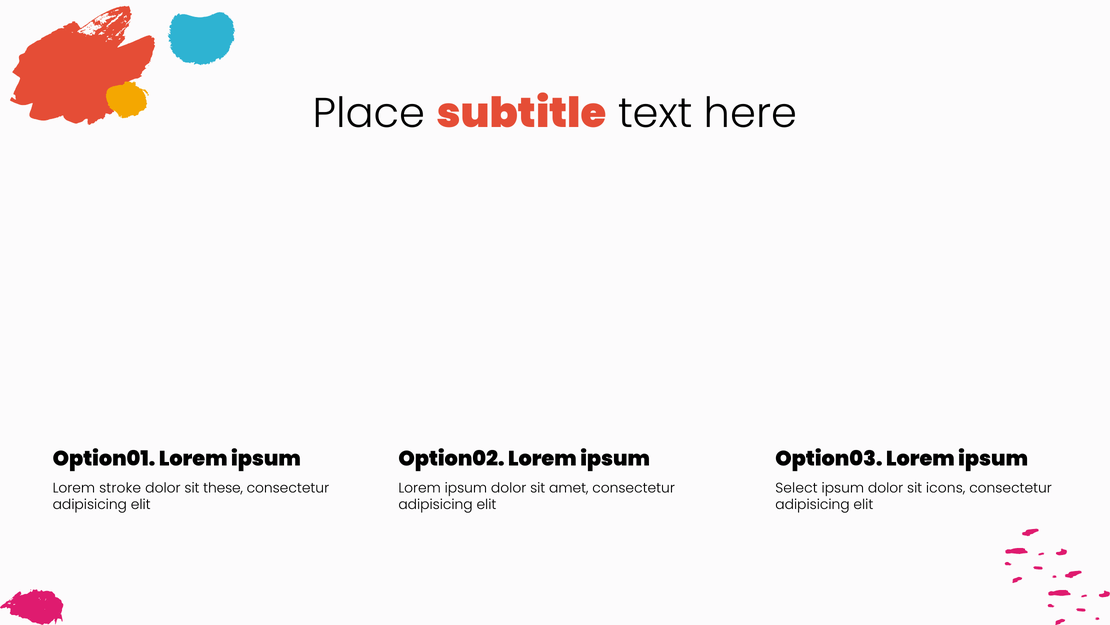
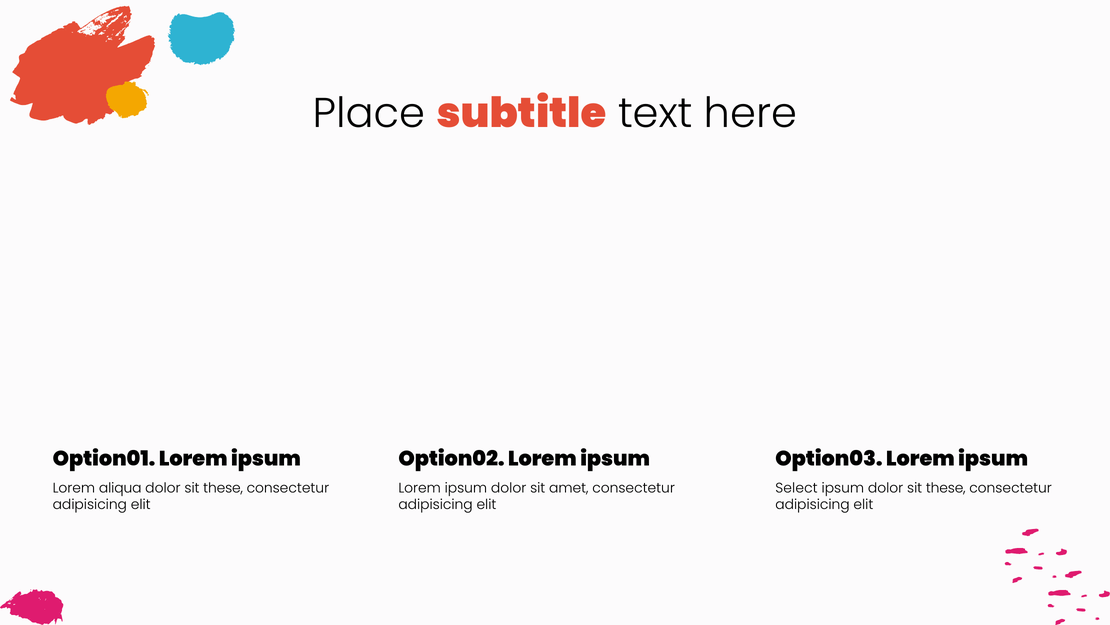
stroke: stroke -> aliqua
ipsum dolor sit icons: icons -> these
